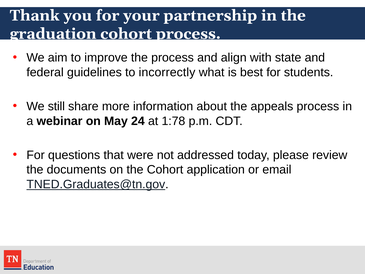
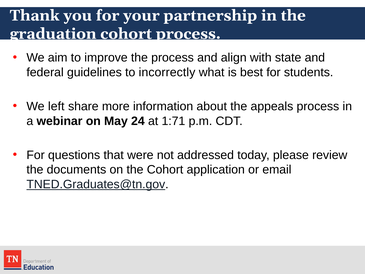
still: still -> left
1:78: 1:78 -> 1:71
